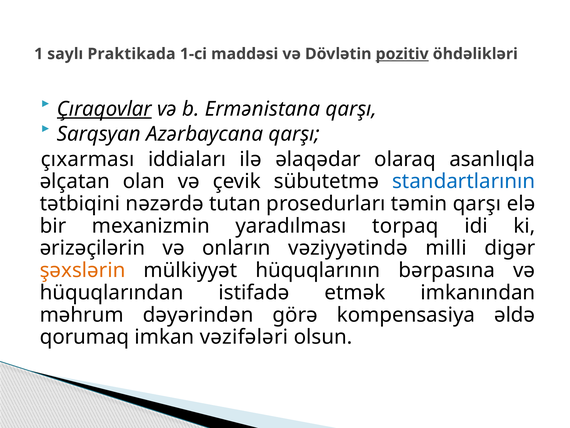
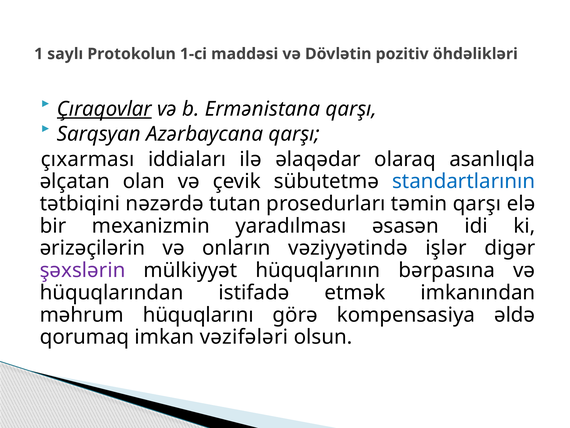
Praktikada: Praktikada -> Protokolun
pozitiv underline: present -> none
torpaq: torpaq -> əsasən
milli: milli -> işlər
şəxslərin colour: orange -> purple
dəyərindən: dəyərindən -> hüquqlarını
